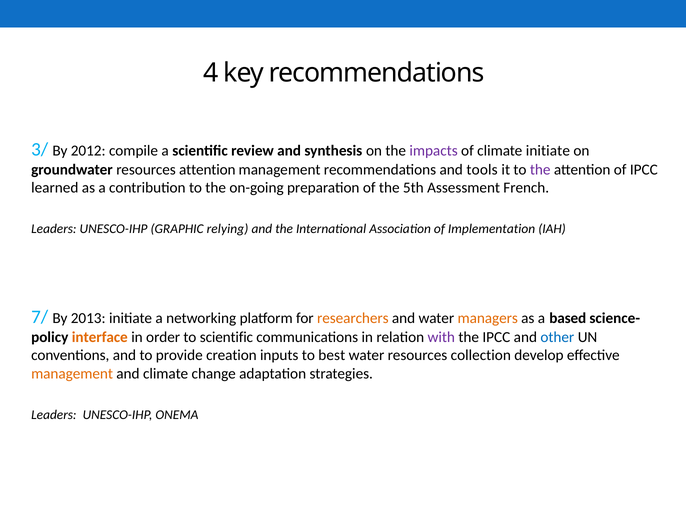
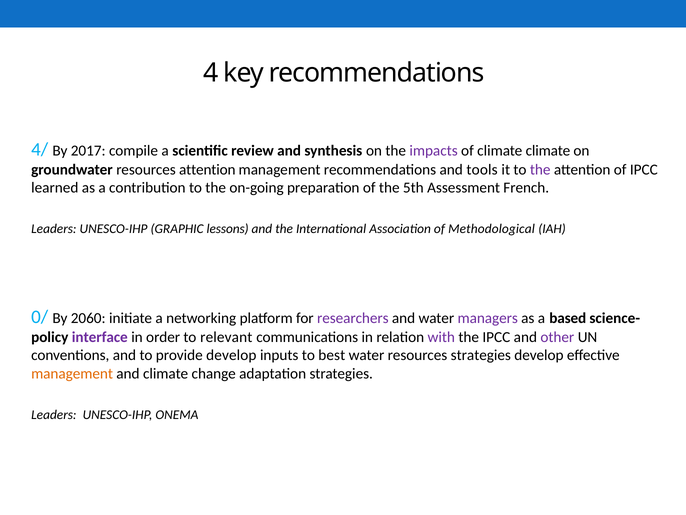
3/: 3/ -> 4/
2012: 2012 -> 2017
climate initiate: initiate -> climate
relying: relying -> lessons
Implementation: Implementation -> Methodological
7/: 7/ -> 0/
2013: 2013 -> 2060
researchers colour: orange -> purple
managers colour: orange -> purple
interface colour: orange -> purple
to scientific: scientific -> relevant
other colour: blue -> purple
provide creation: creation -> develop
resources collection: collection -> strategies
